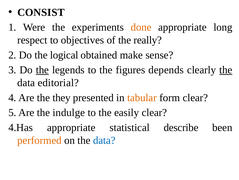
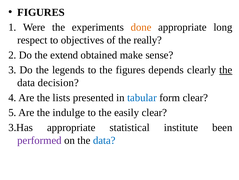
CONSIST at (41, 12): CONSIST -> FIGURES
logical: logical -> extend
the at (42, 70) underline: present -> none
editorial: editorial -> decision
they: they -> lists
tabular colour: orange -> blue
4.Has: 4.Has -> 3.Has
describe: describe -> institute
performed colour: orange -> purple
